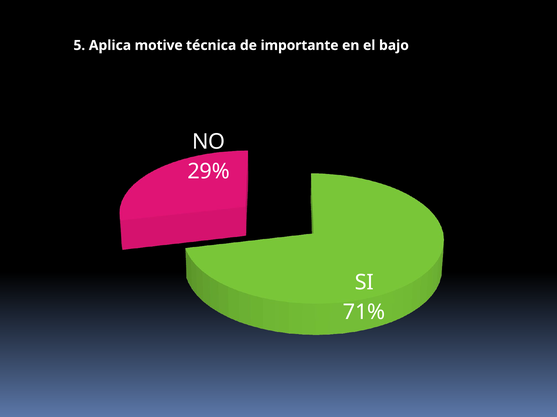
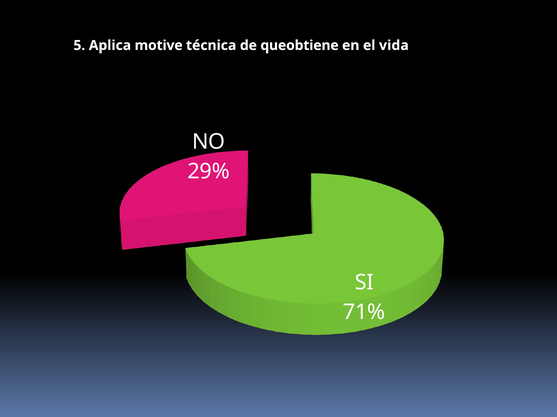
importante: importante -> queobtiene
bajo: bajo -> vida
